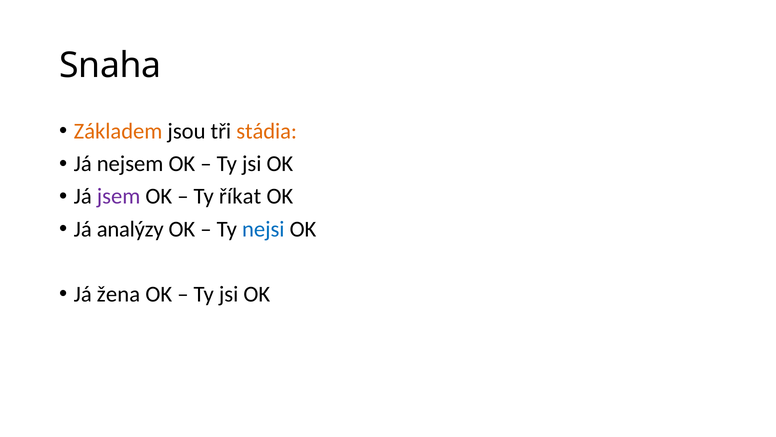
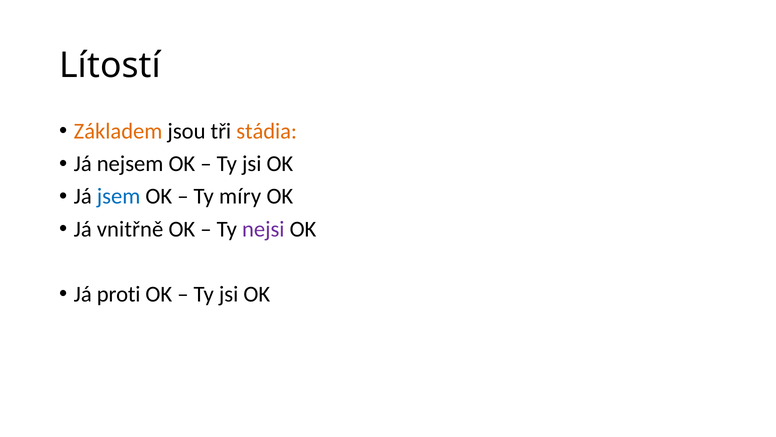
Snaha: Snaha -> Lítostí
jsem colour: purple -> blue
říkat: říkat -> míry
analýzy: analýzy -> vnitřně
nejsi colour: blue -> purple
žena: žena -> proti
